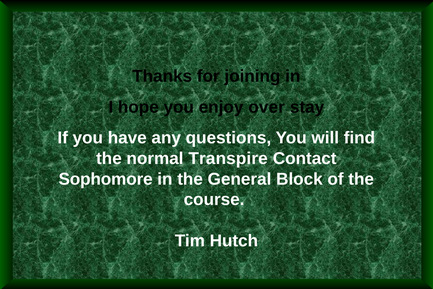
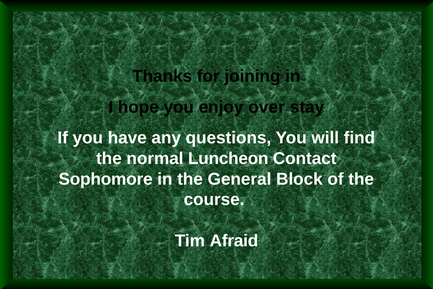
Transpire: Transpire -> Luncheon
Hutch: Hutch -> Afraid
